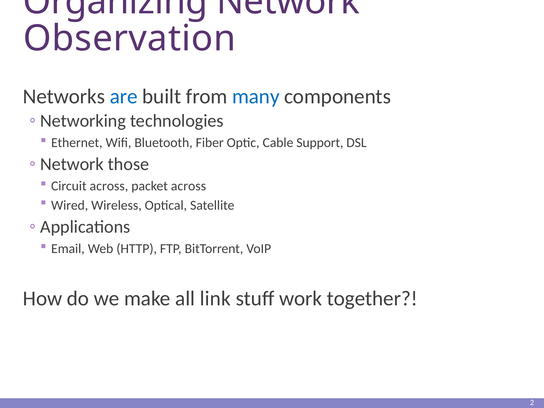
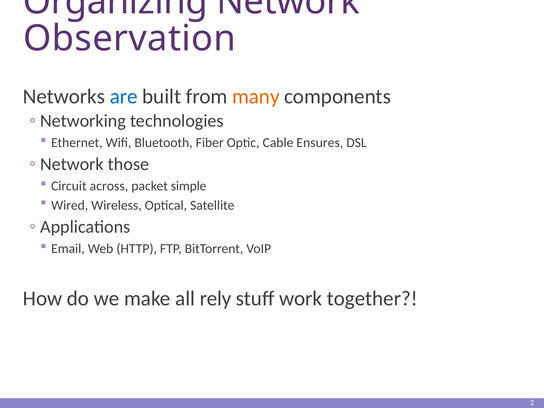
many colour: blue -> orange
Support: Support -> Ensures
packet across: across -> simple
link: link -> rely
